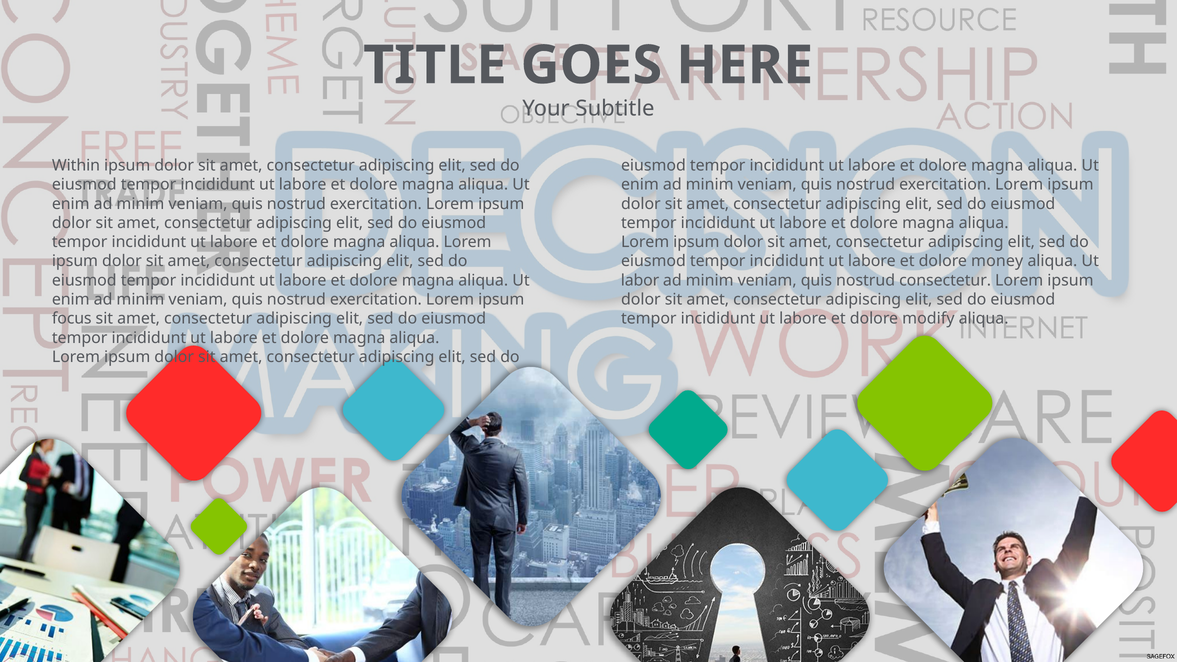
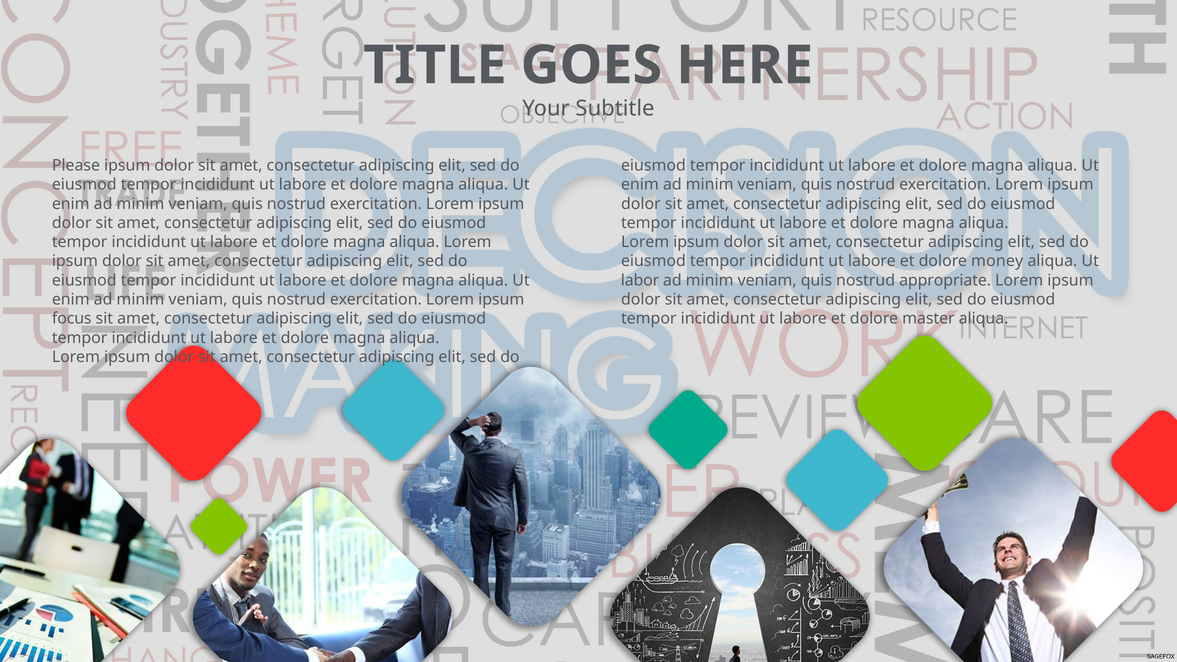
Within: Within -> Please
nostrud consectetur: consectetur -> appropriate
modify: modify -> master
